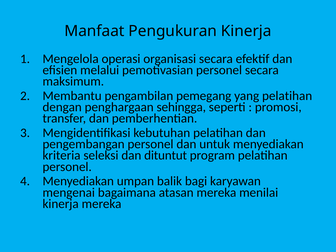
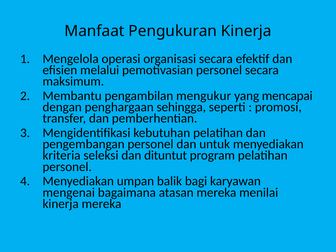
pemegang: pemegang -> mengukur
yang pelatihan: pelatihan -> mencapai
